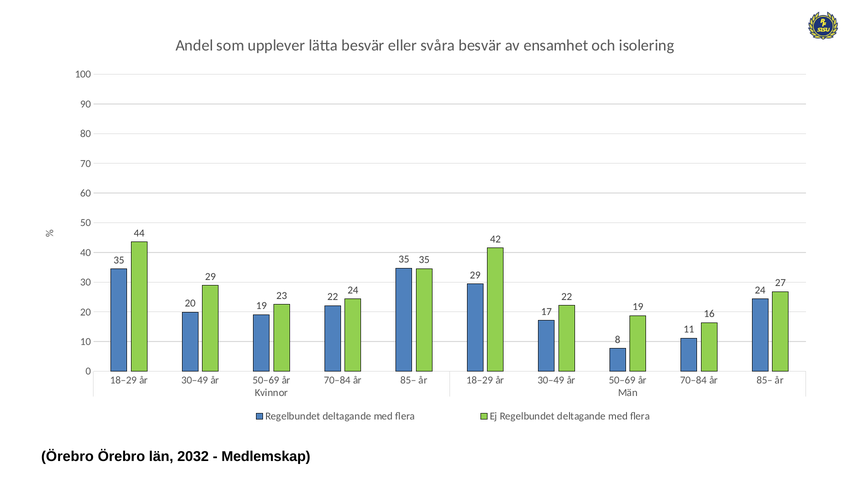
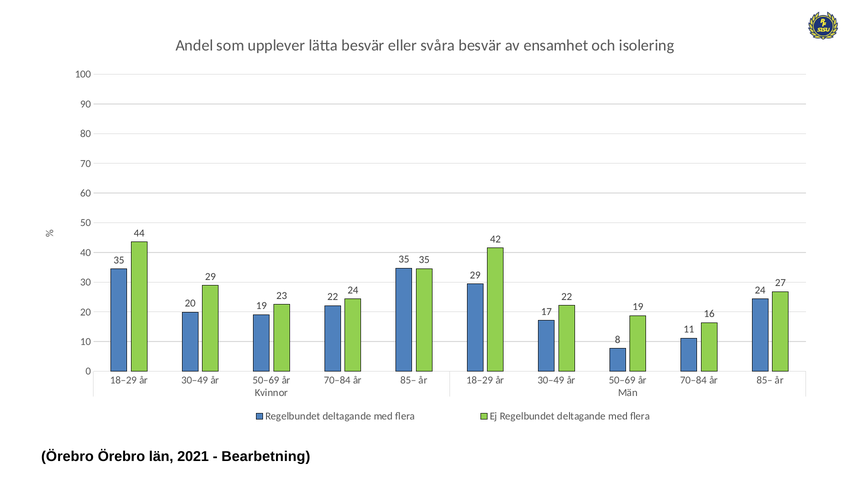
2032: 2032 -> 2021
Medlemskap: Medlemskap -> Bearbetning
